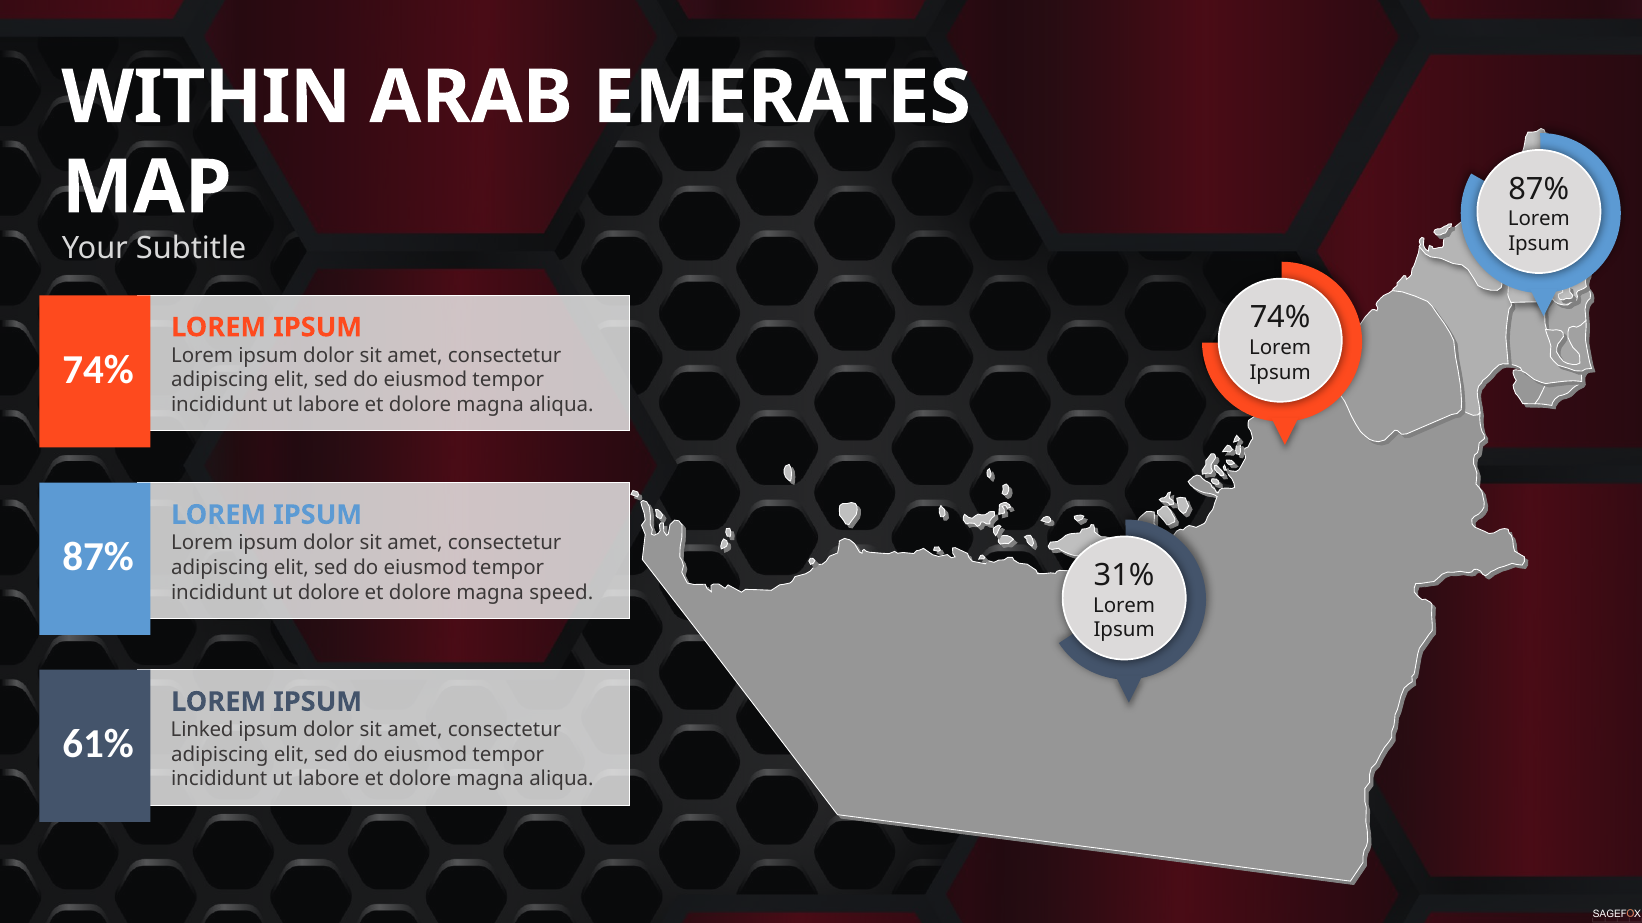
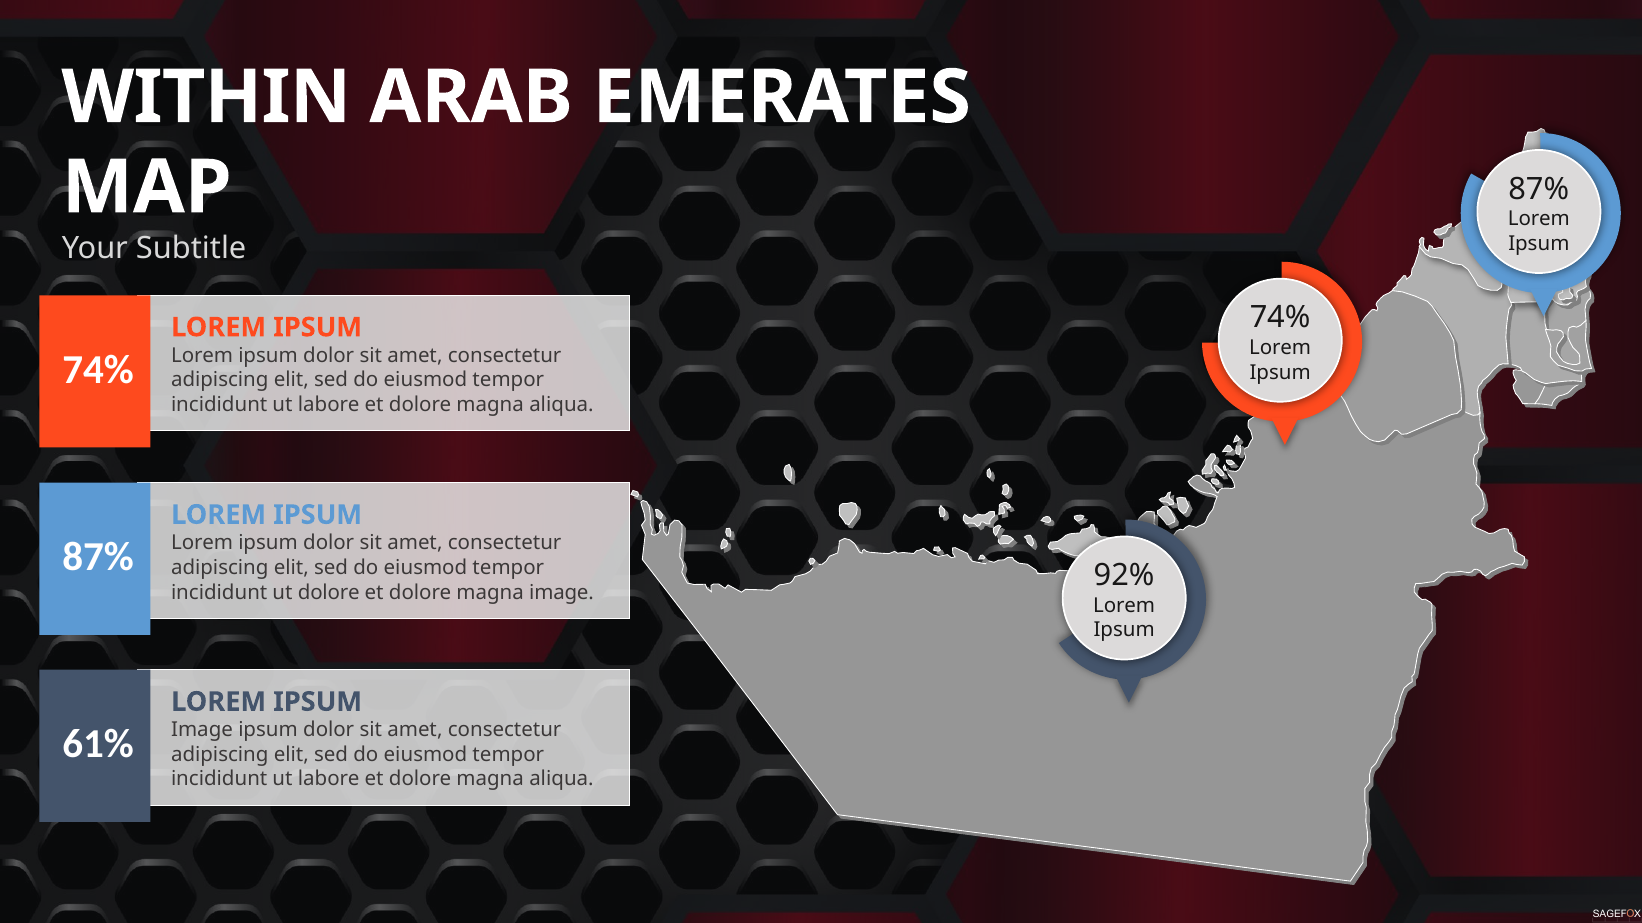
31%: 31% -> 92%
magna speed: speed -> image
Linked at (202, 730): Linked -> Image
